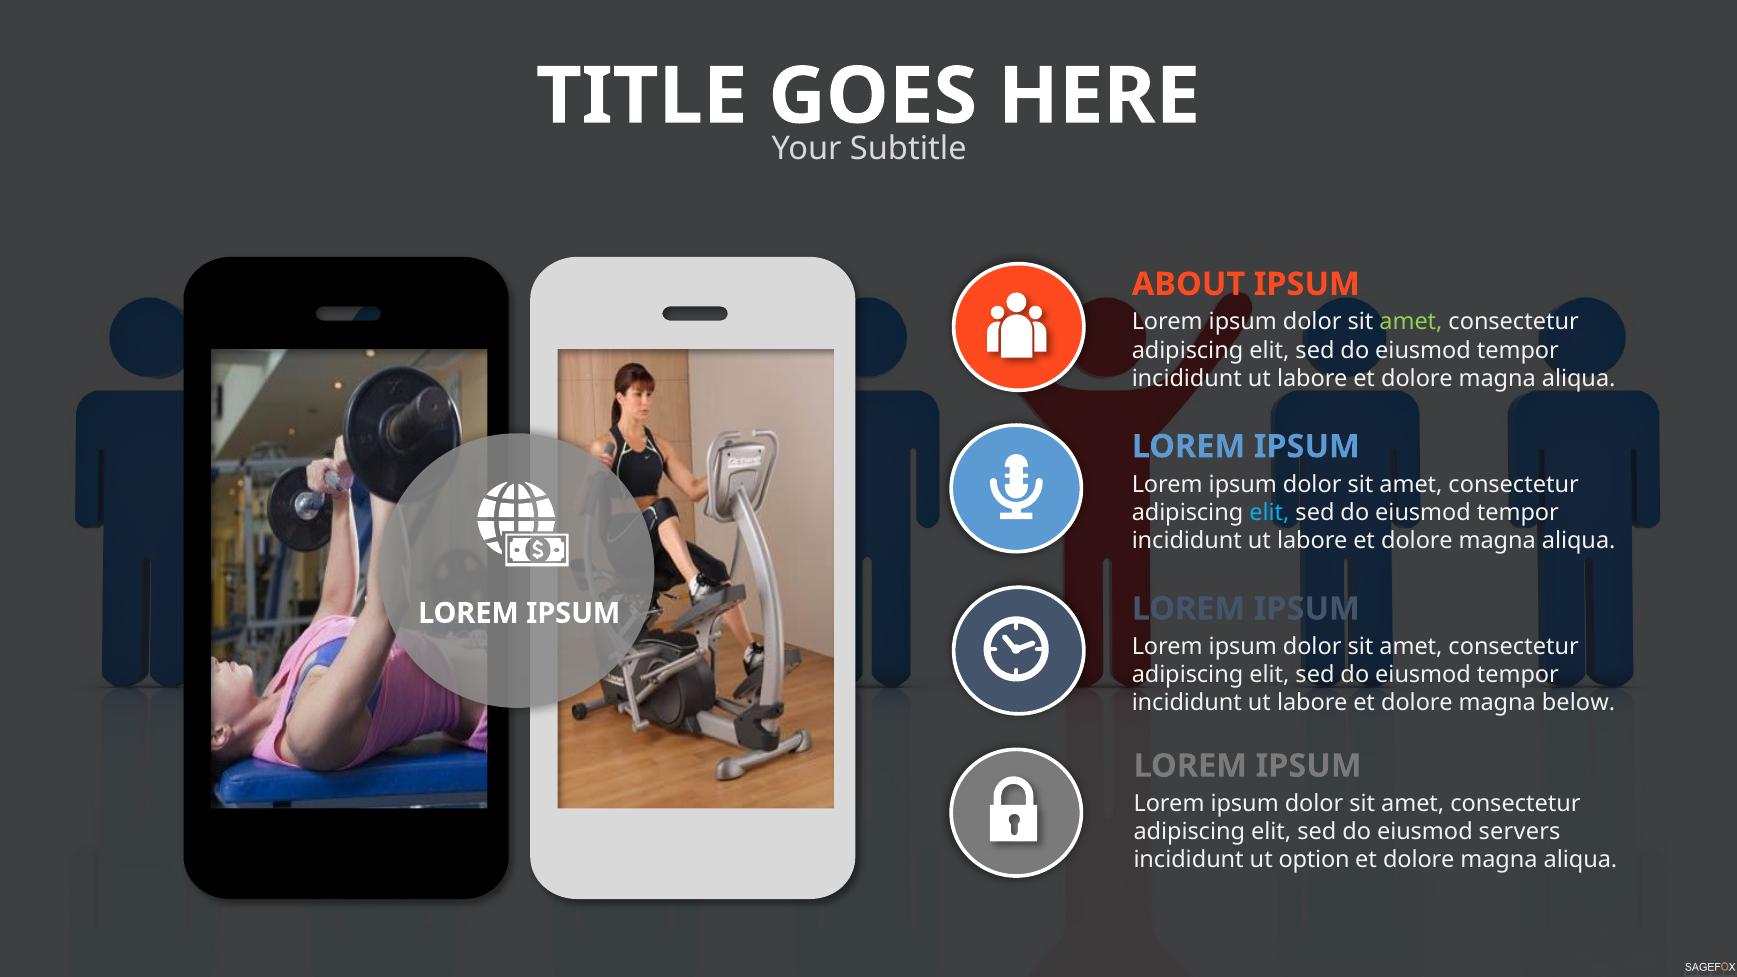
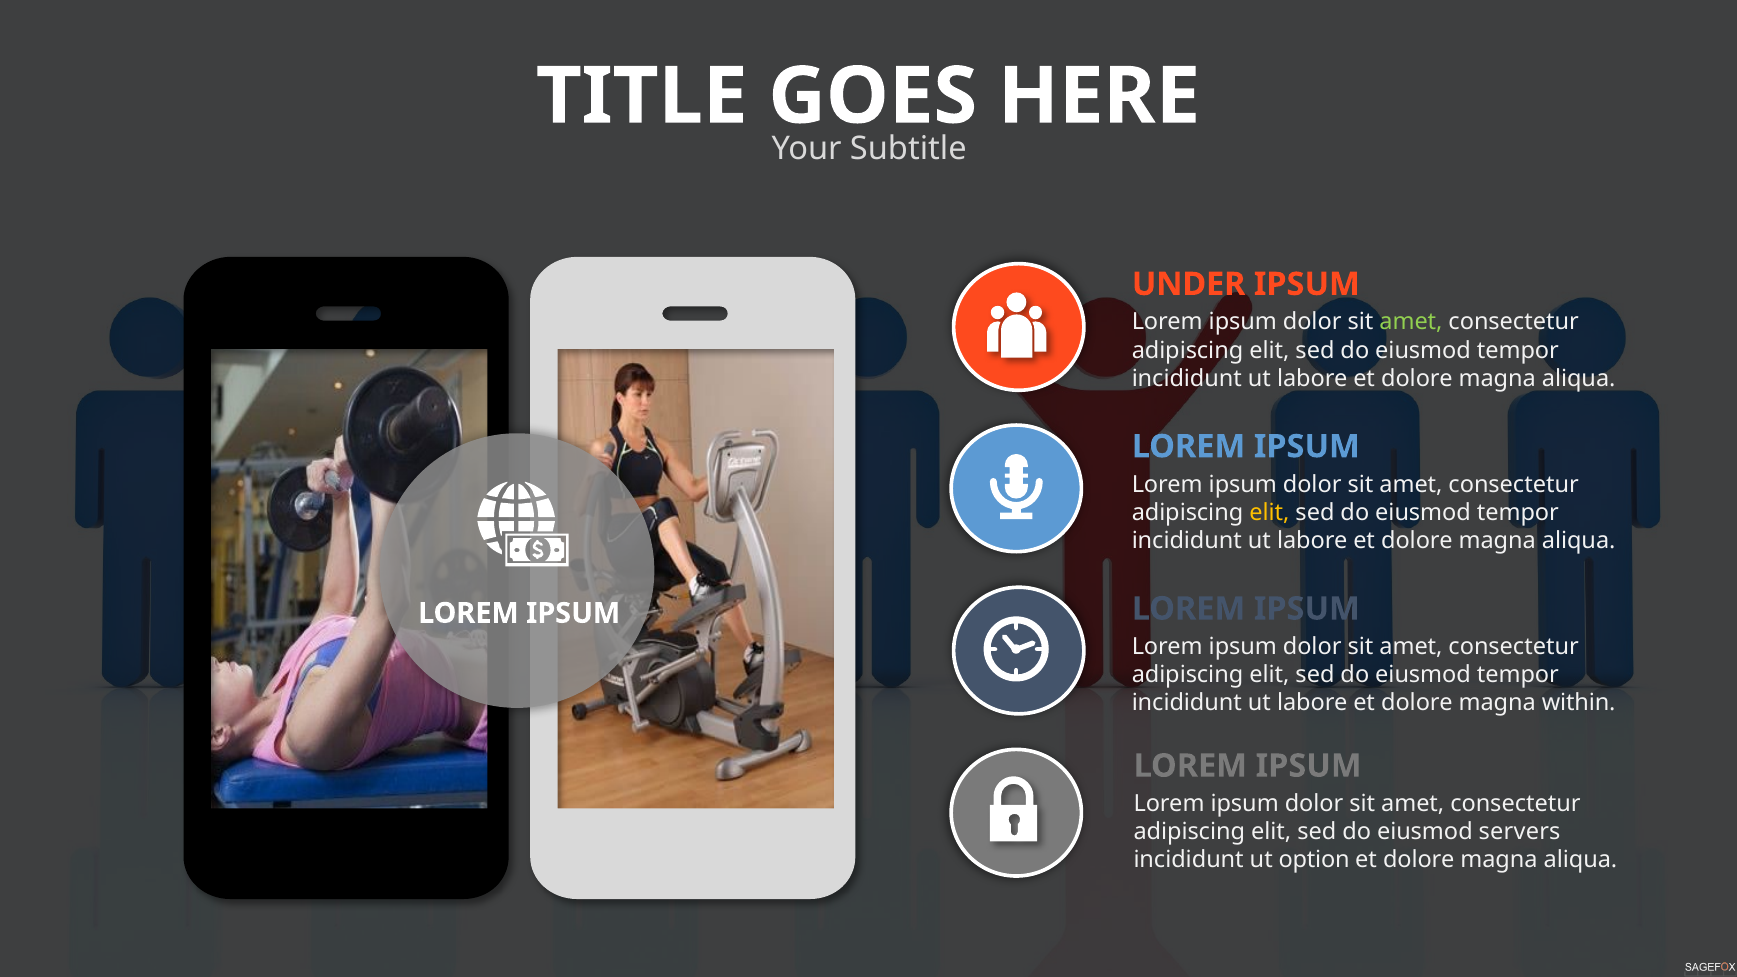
ABOUT: ABOUT -> UNDER
elit at (1269, 513) colour: light blue -> yellow
below: below -> within
